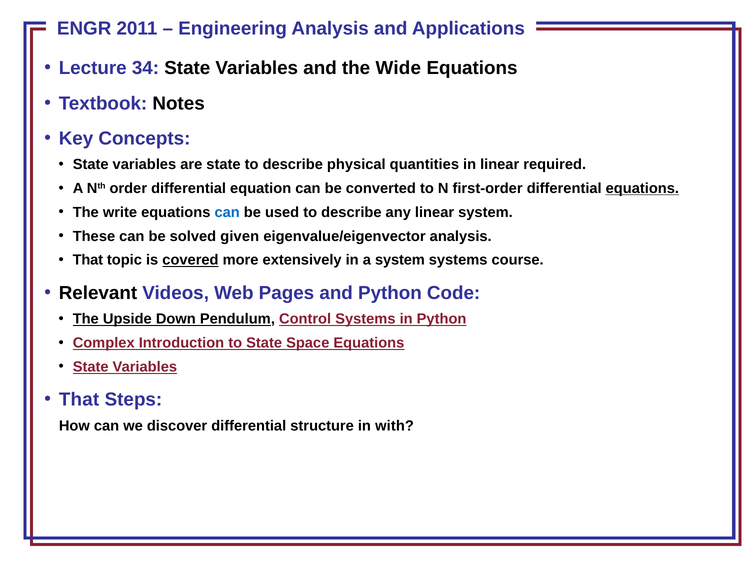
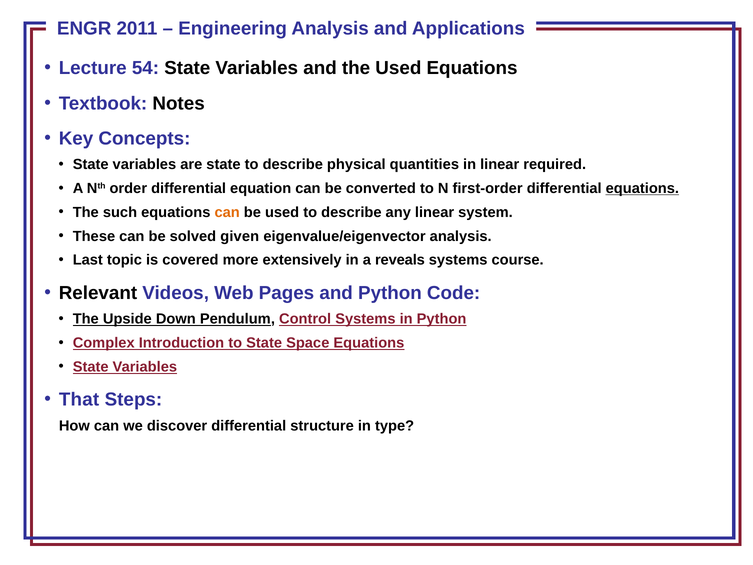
34: 34 -> 54
the Wide: Wide -> Used
write: write -> such
can at (227, 212) colour: blue -> orange
That at (88, 260): That -> Last
covered underline: present -> none
a system: system -> reveals
with: with -> type
